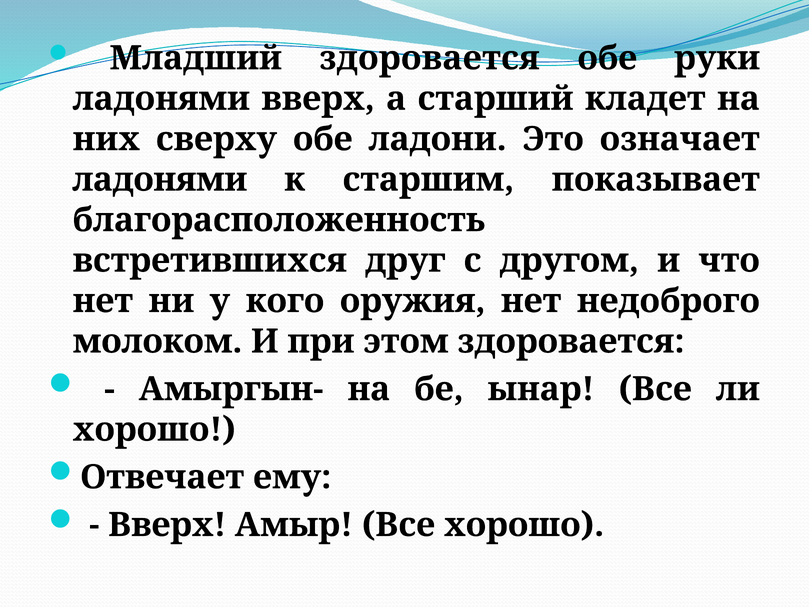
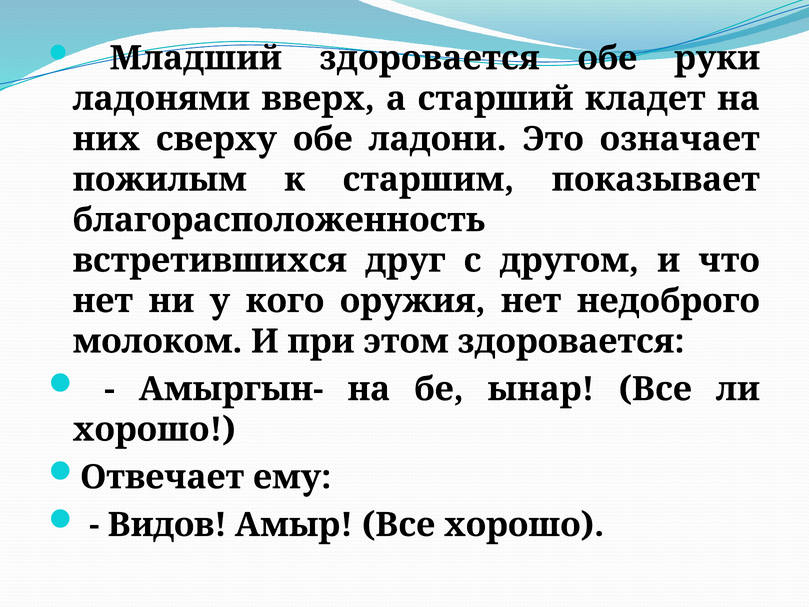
ладонями at (160, 180): ладонями -> пожилым
Вверх at (167, 525): Вверх -> Видов
